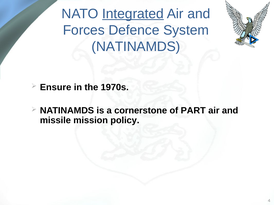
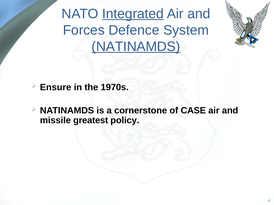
NATINAMDS at (136, 47) underline: none -> present
PART: PART -> CASE
mission: mission -> greatest
